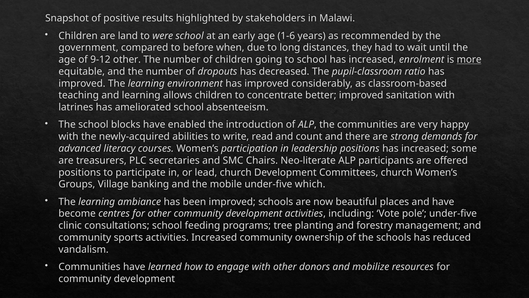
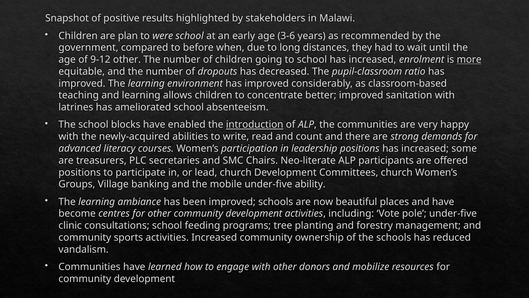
land: land -> plan
1-6: 1-6 -> 3-6
introduction underline: none -> present
which: which -> ability
